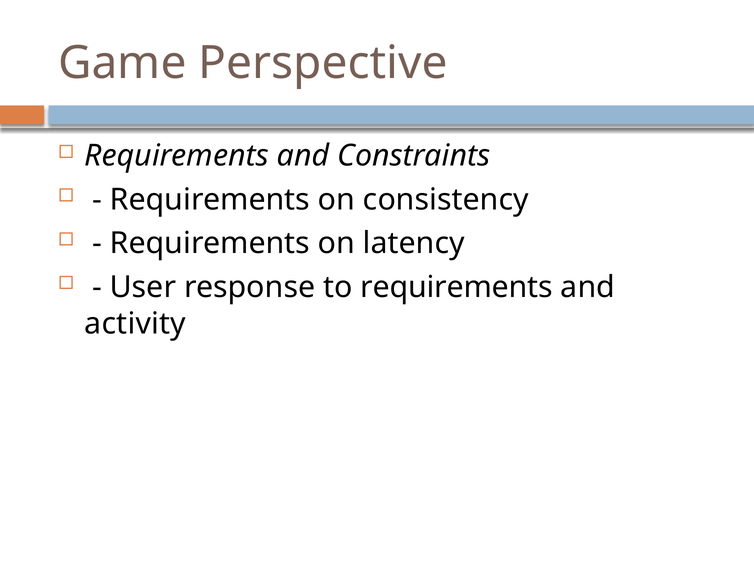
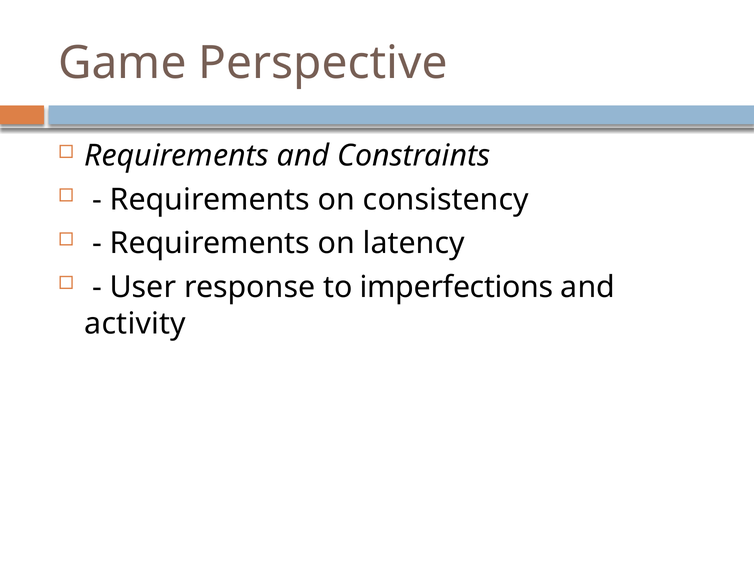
to requirements: requirements -> imperfections
